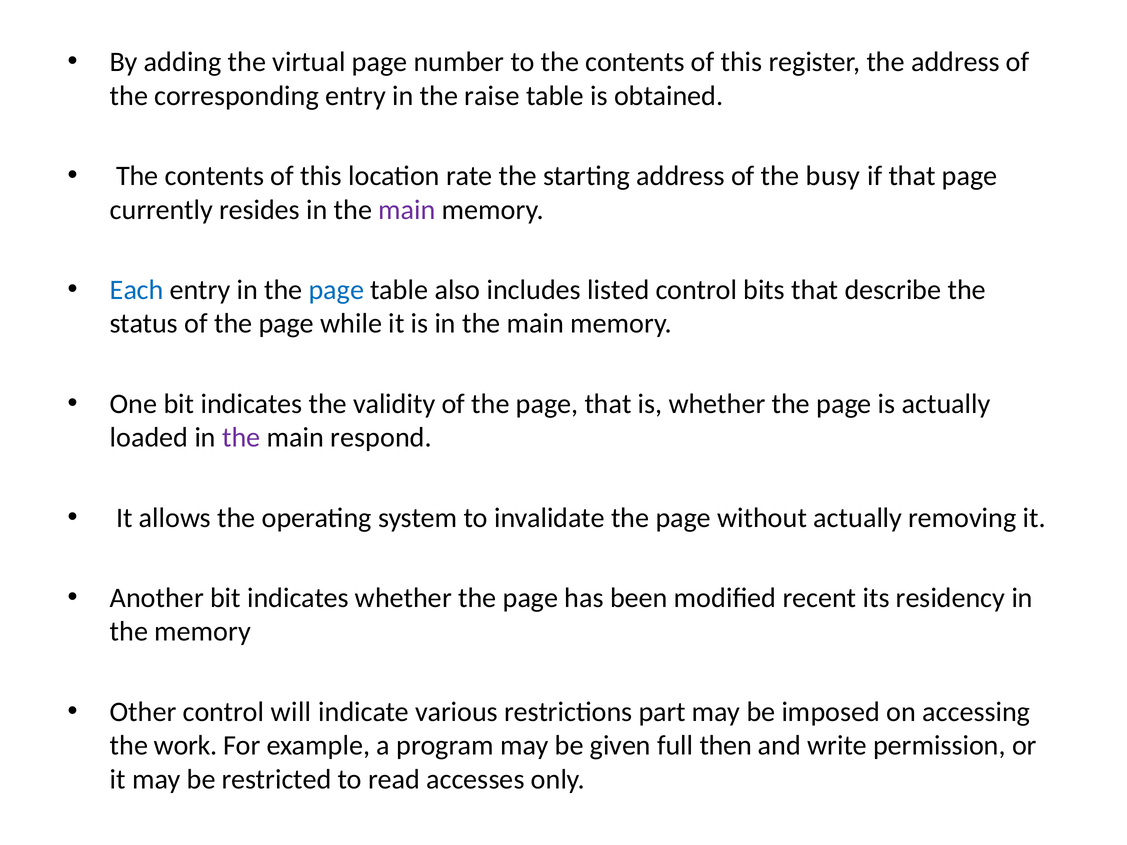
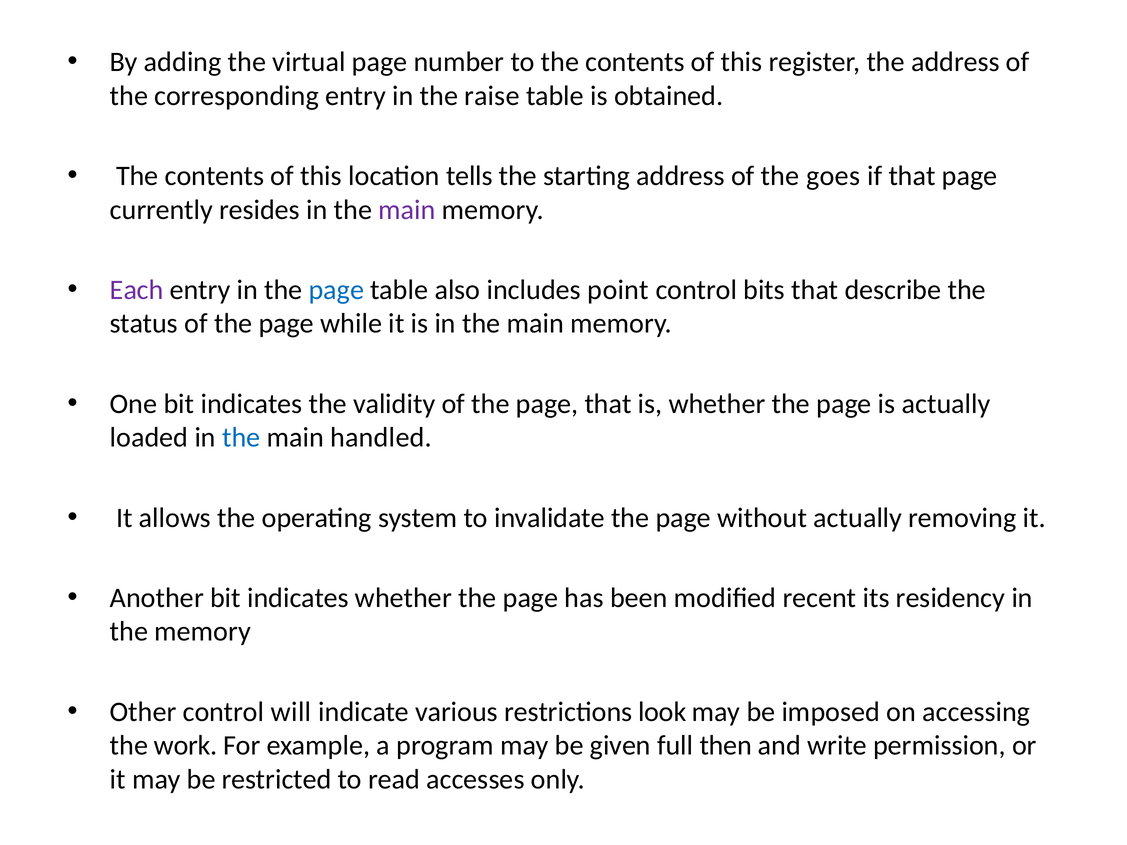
rate: rate -> tells
busy: busy -> goes
Each colour: blue -> purple
listed: listed -> point
the at (241, 438) colour: purple -> blue
respond: respond -> handled
part: part -> look
